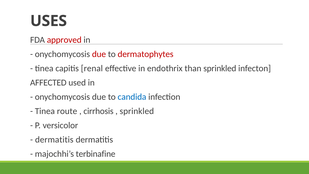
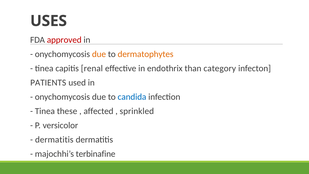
due at (99, 54) colour: red -> orange
dermatophytes colour: red -> orange
than sprinkled: sprinkled -> category
AFFECTED: AFFECTED -> PATIENTS
route: route -> these
cirrhosis: cirrhosis -> affected
